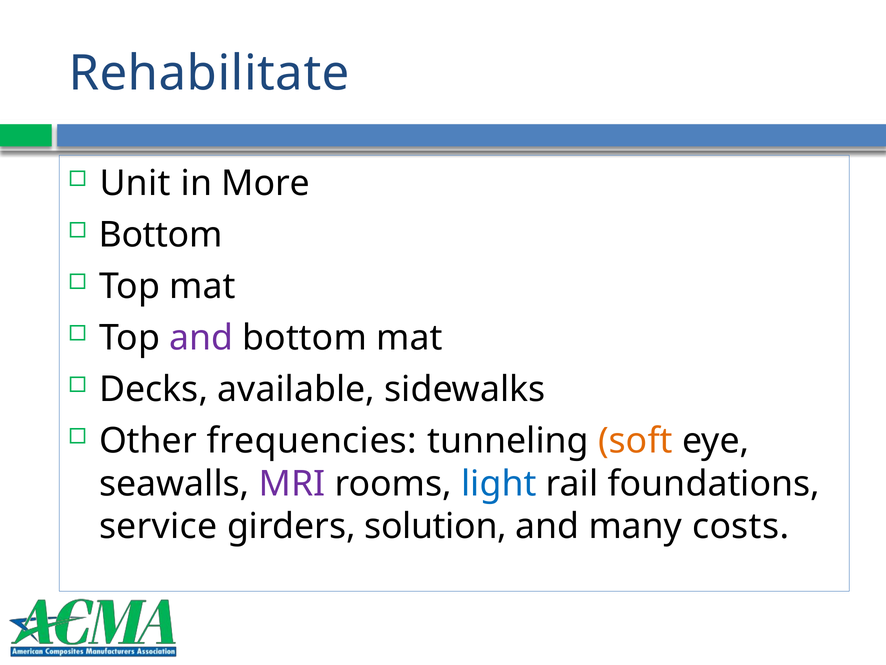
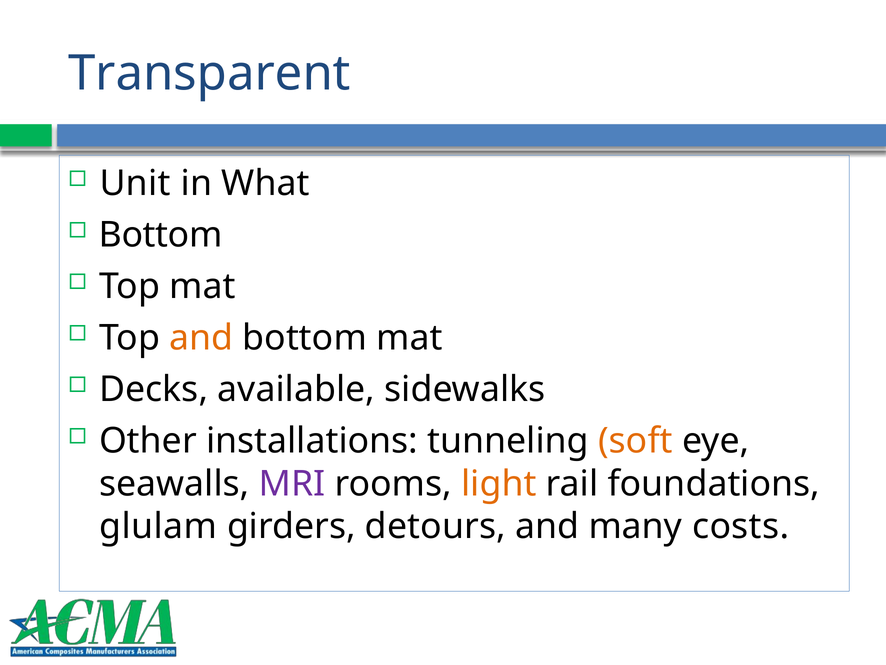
Rehabilitate: Rehabilitate -> Transparent
More: More -> What
and at (201, 338) colour: purple -> orange
frequencies: frequencies -> installations
light colour: blue -> orange
service: service -> glulam
solution: solution -> detours
